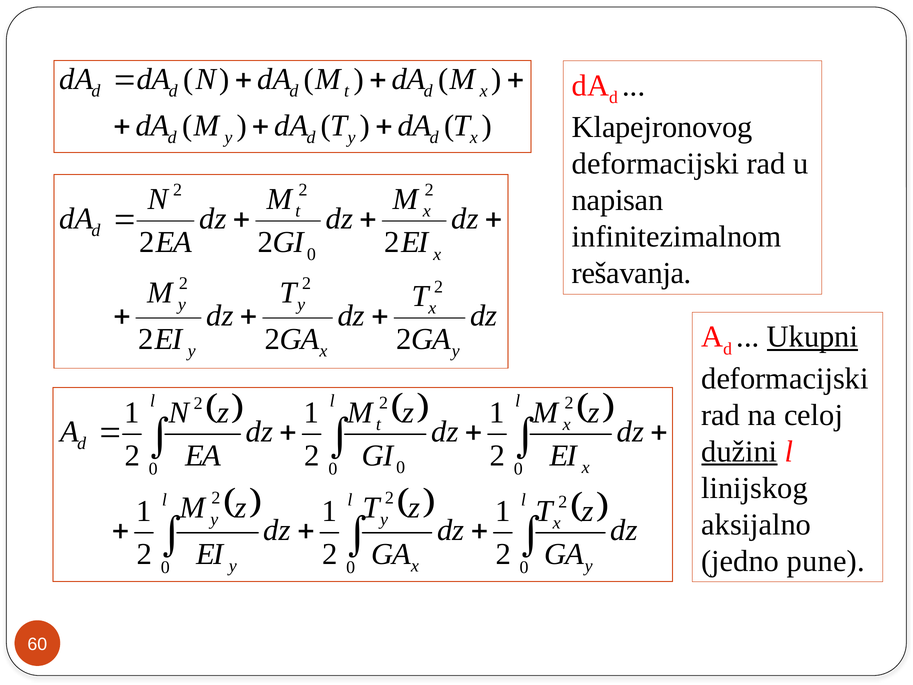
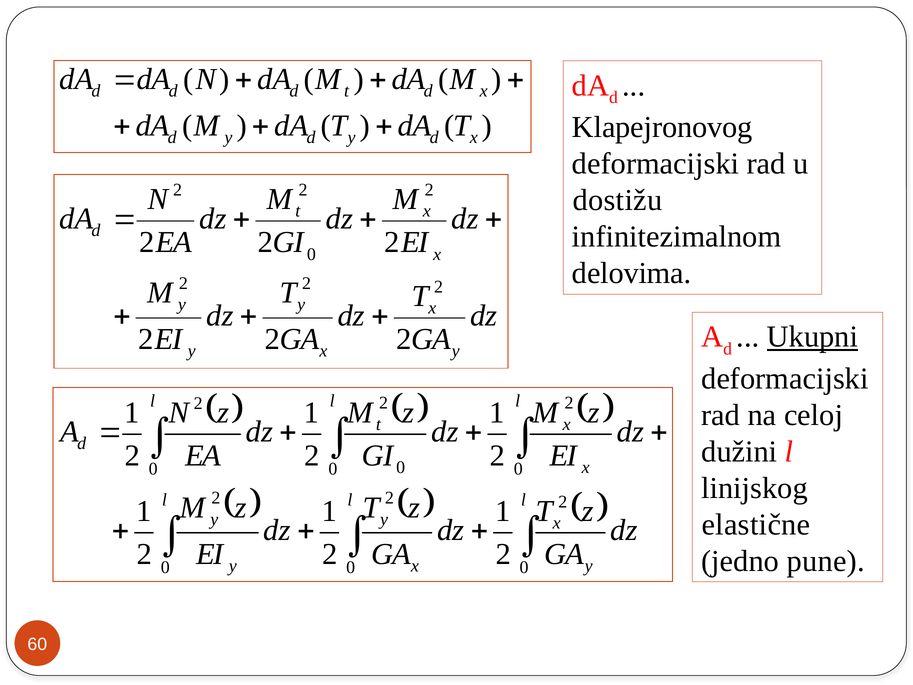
napisan: napisan -> dostižu
rešavanja: rešavanja -> delovima
dužini underline: present -> none
aksijalno: aksijalno -> elastične
